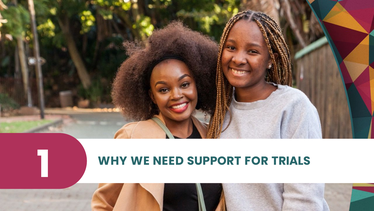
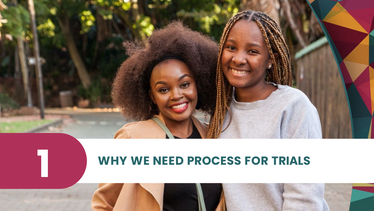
SUPPORT: SUPPORT -> PROCESS
